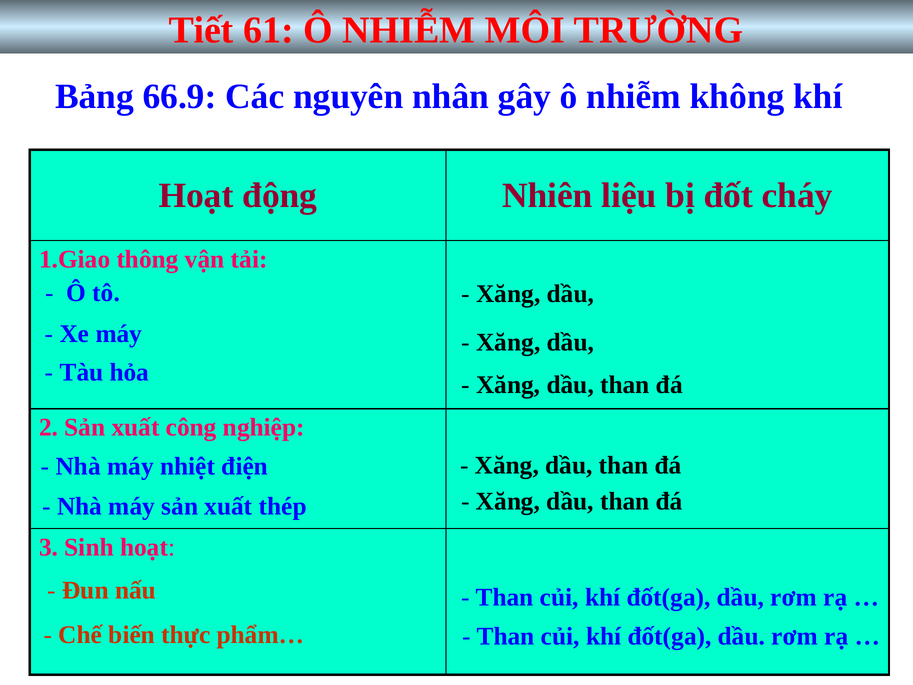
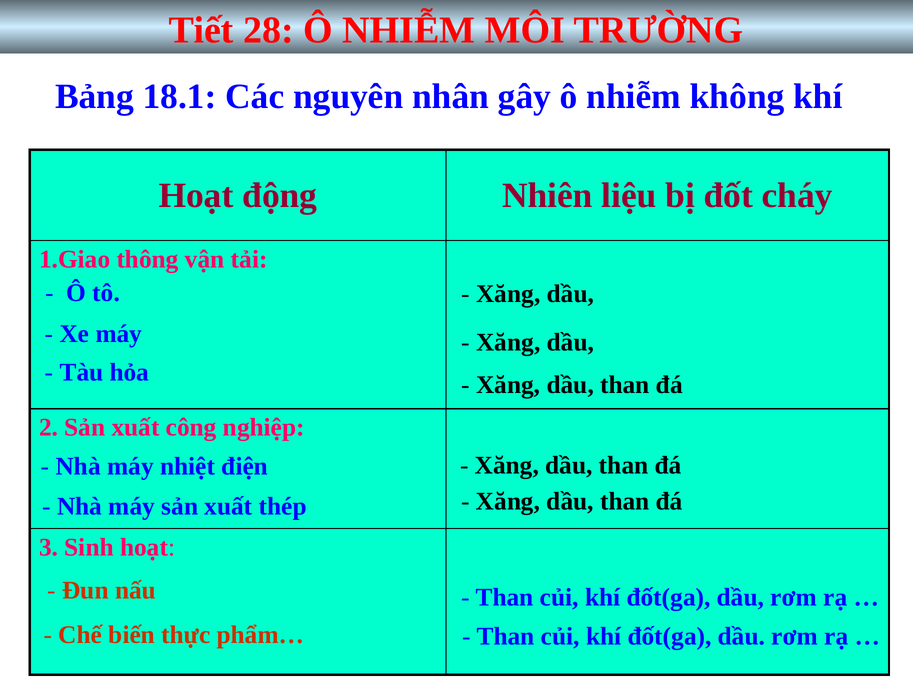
61: 61 -> 28
66.9: 66.9 -> 18.1
